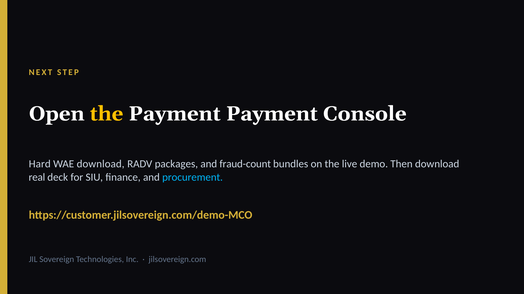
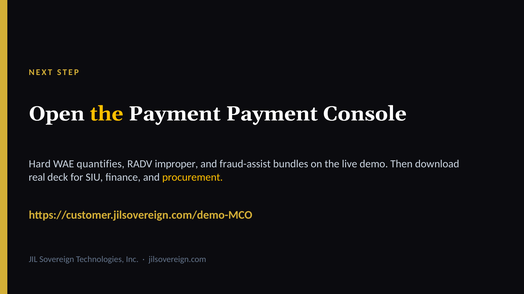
WAE download: download -> quantifies
packages: packages -> improper
fraud-count: fraud-count -> fraud-assist
procurement colour: light blue -> yellow
